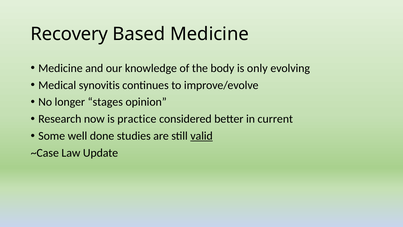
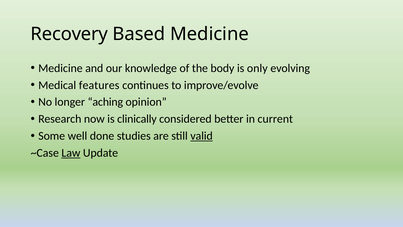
synovitis: synovitis -> features
stages: stages -> aching
practice: practice -> clinically
Law underline: none -> present
